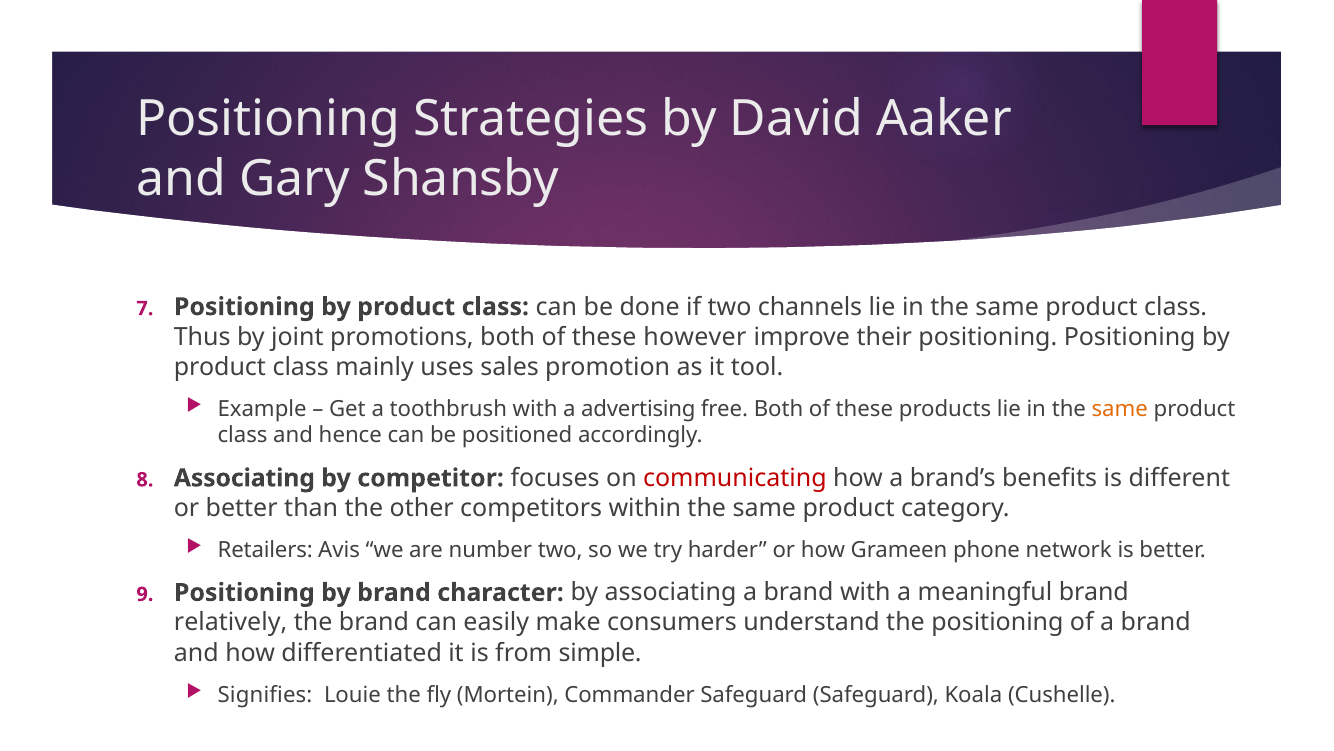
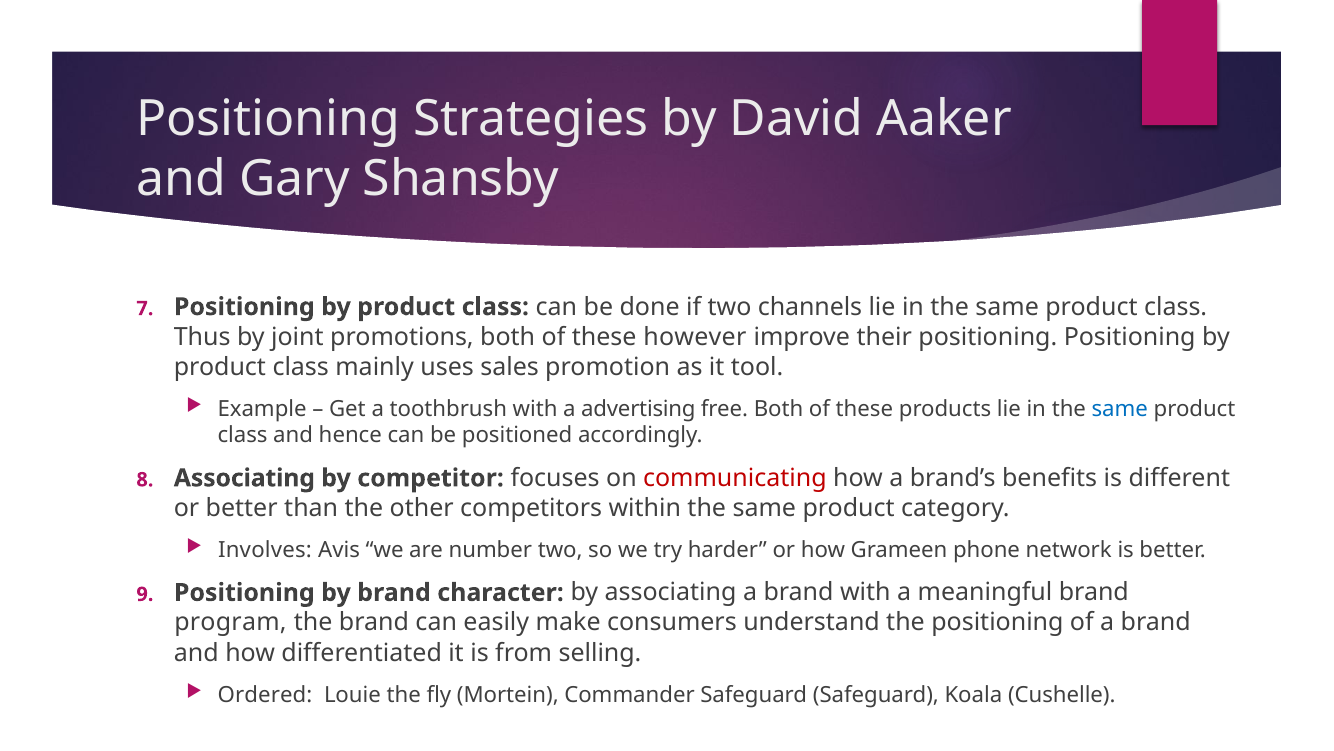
same at (1120, 409) colour: orange -> blue
Retailers: Retailers -> Involves
relatively: relatively -> program
simple: simple -> selling
Signifies: Signifies -> Ordered
